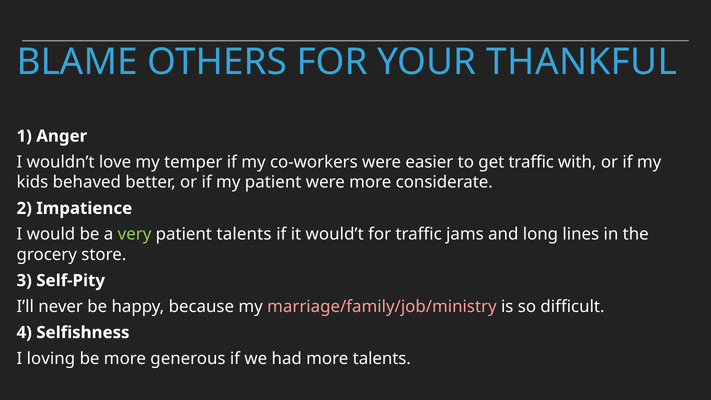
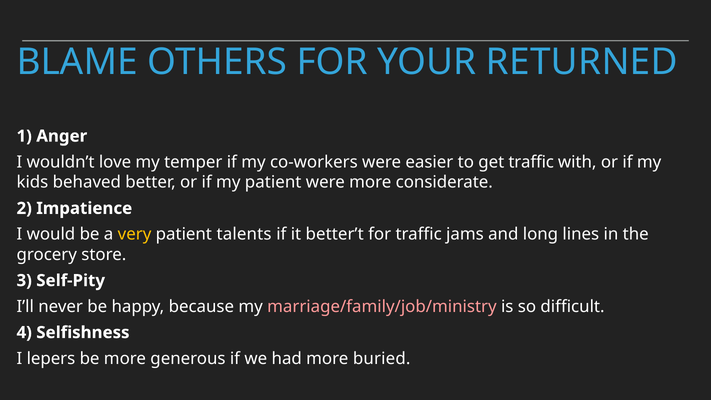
THANKFUL: THANKFUL -> RETURNED
very colour: light green -> yellow
would’t: would’t -> better’t
loving: loving -> lepers
more talents: talents -> buried
